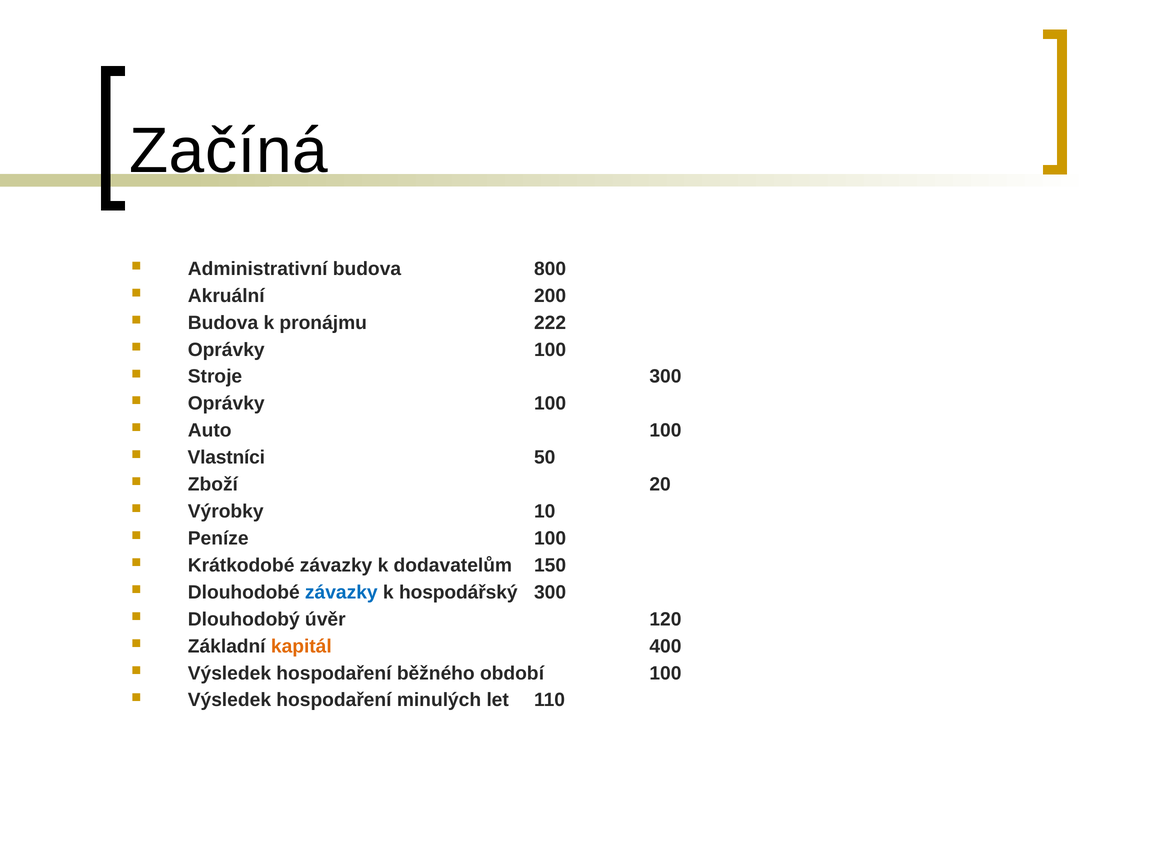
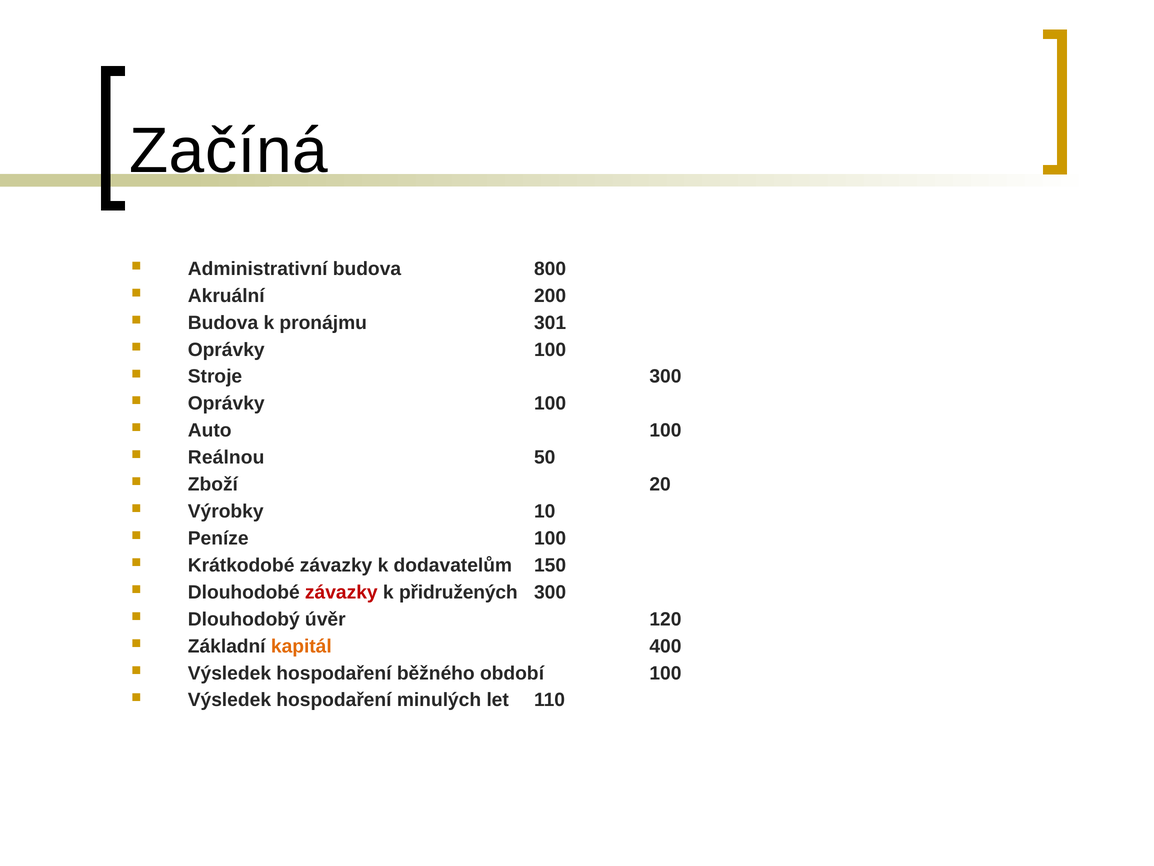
222: 222 -> 301
Vlastníci: Vlastníci -> Reálnou
závazky at (341, 592) colour: blue -> red
hospodářský: hospodářský -> přidružených
